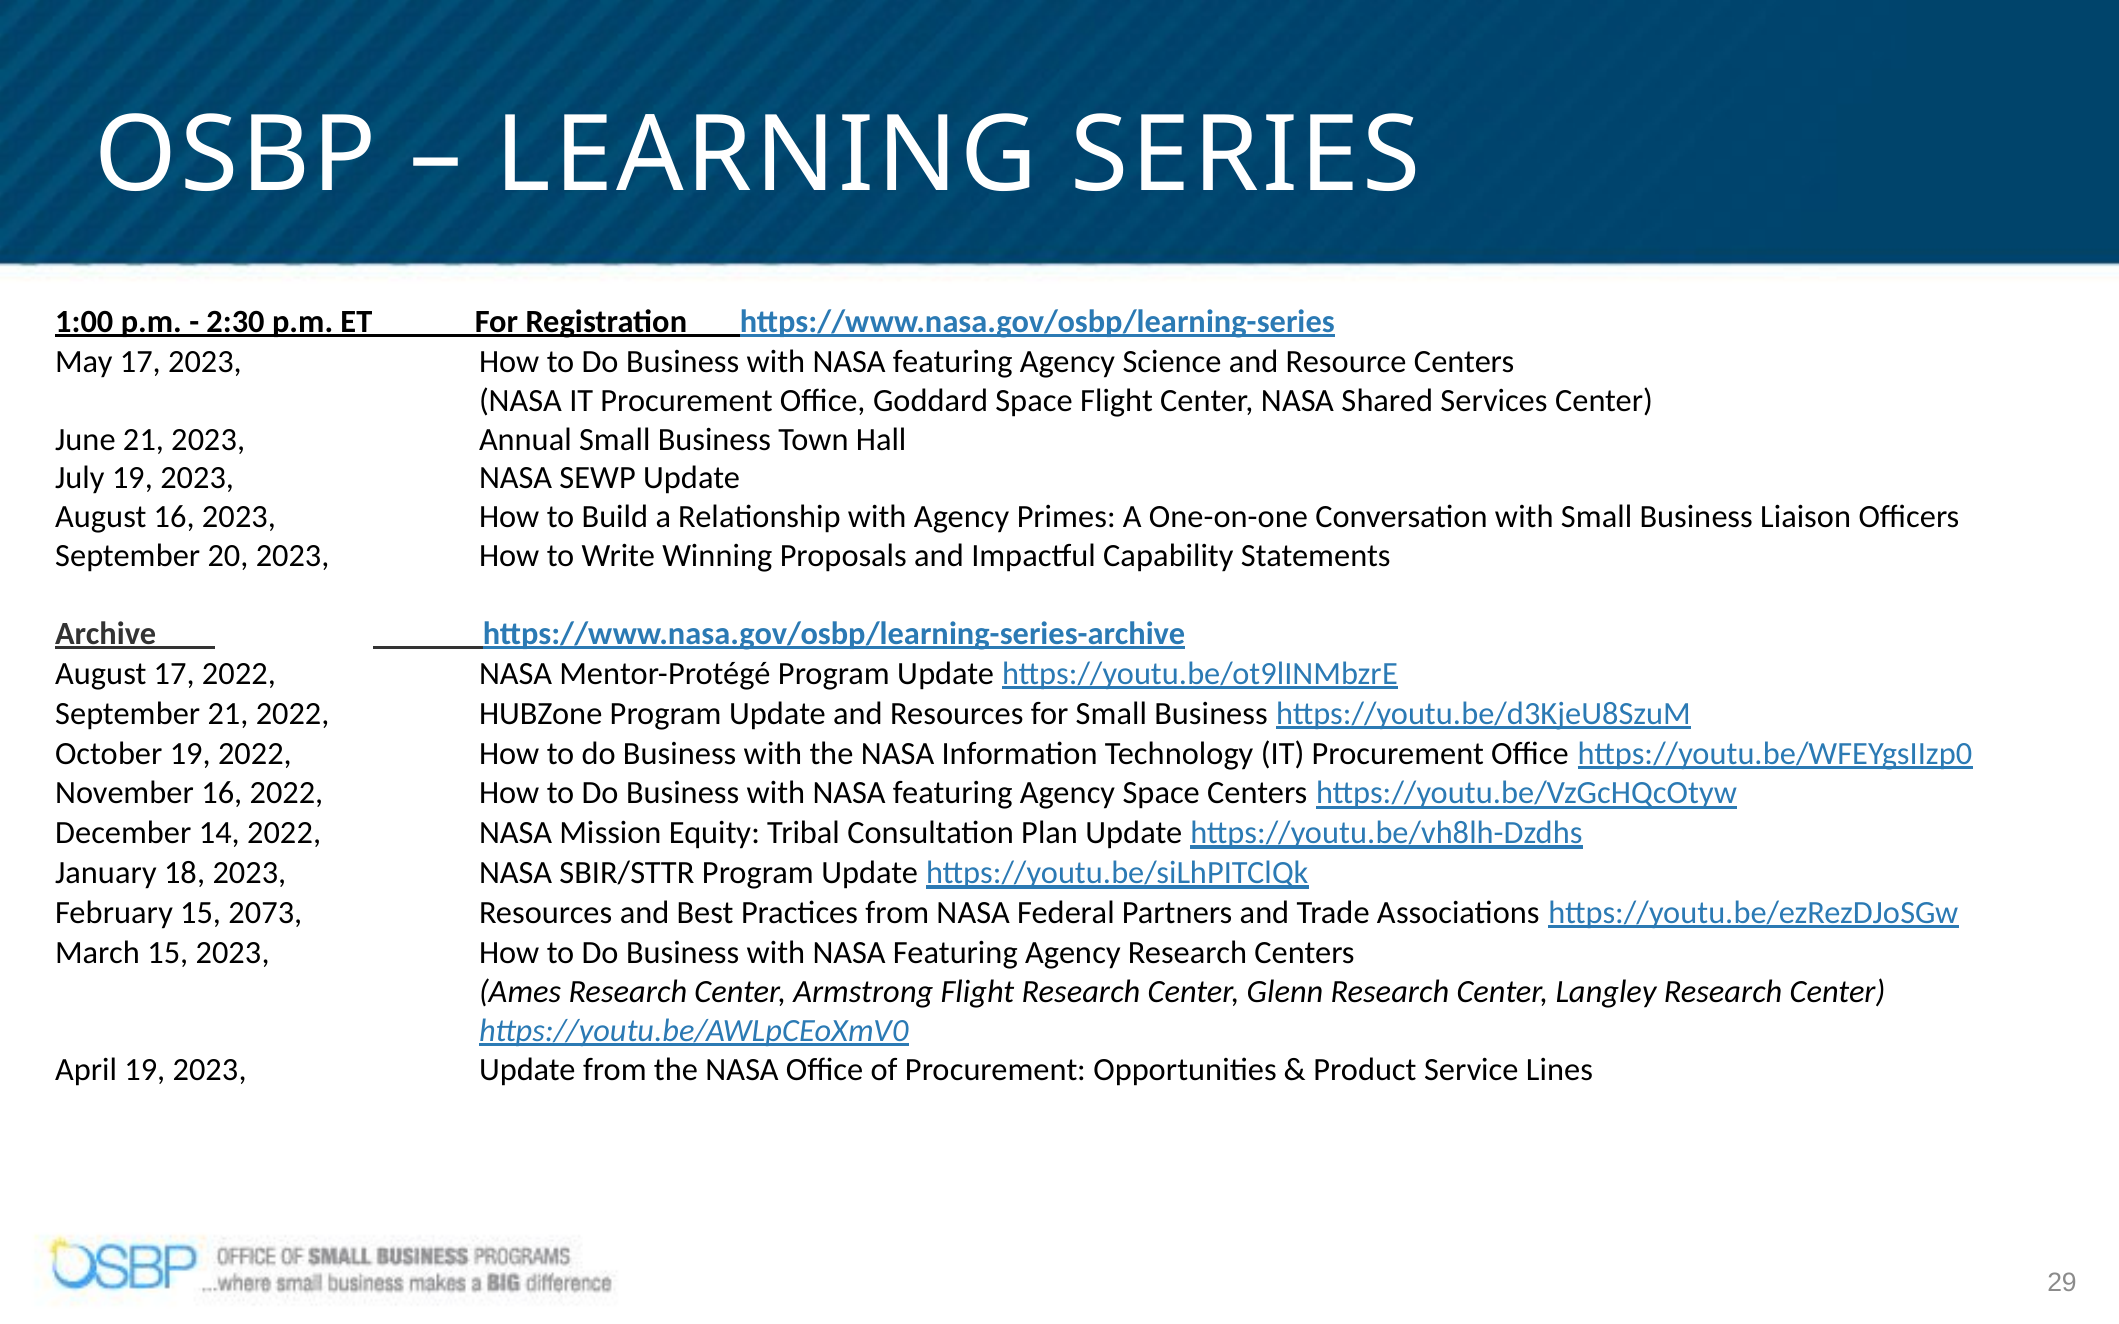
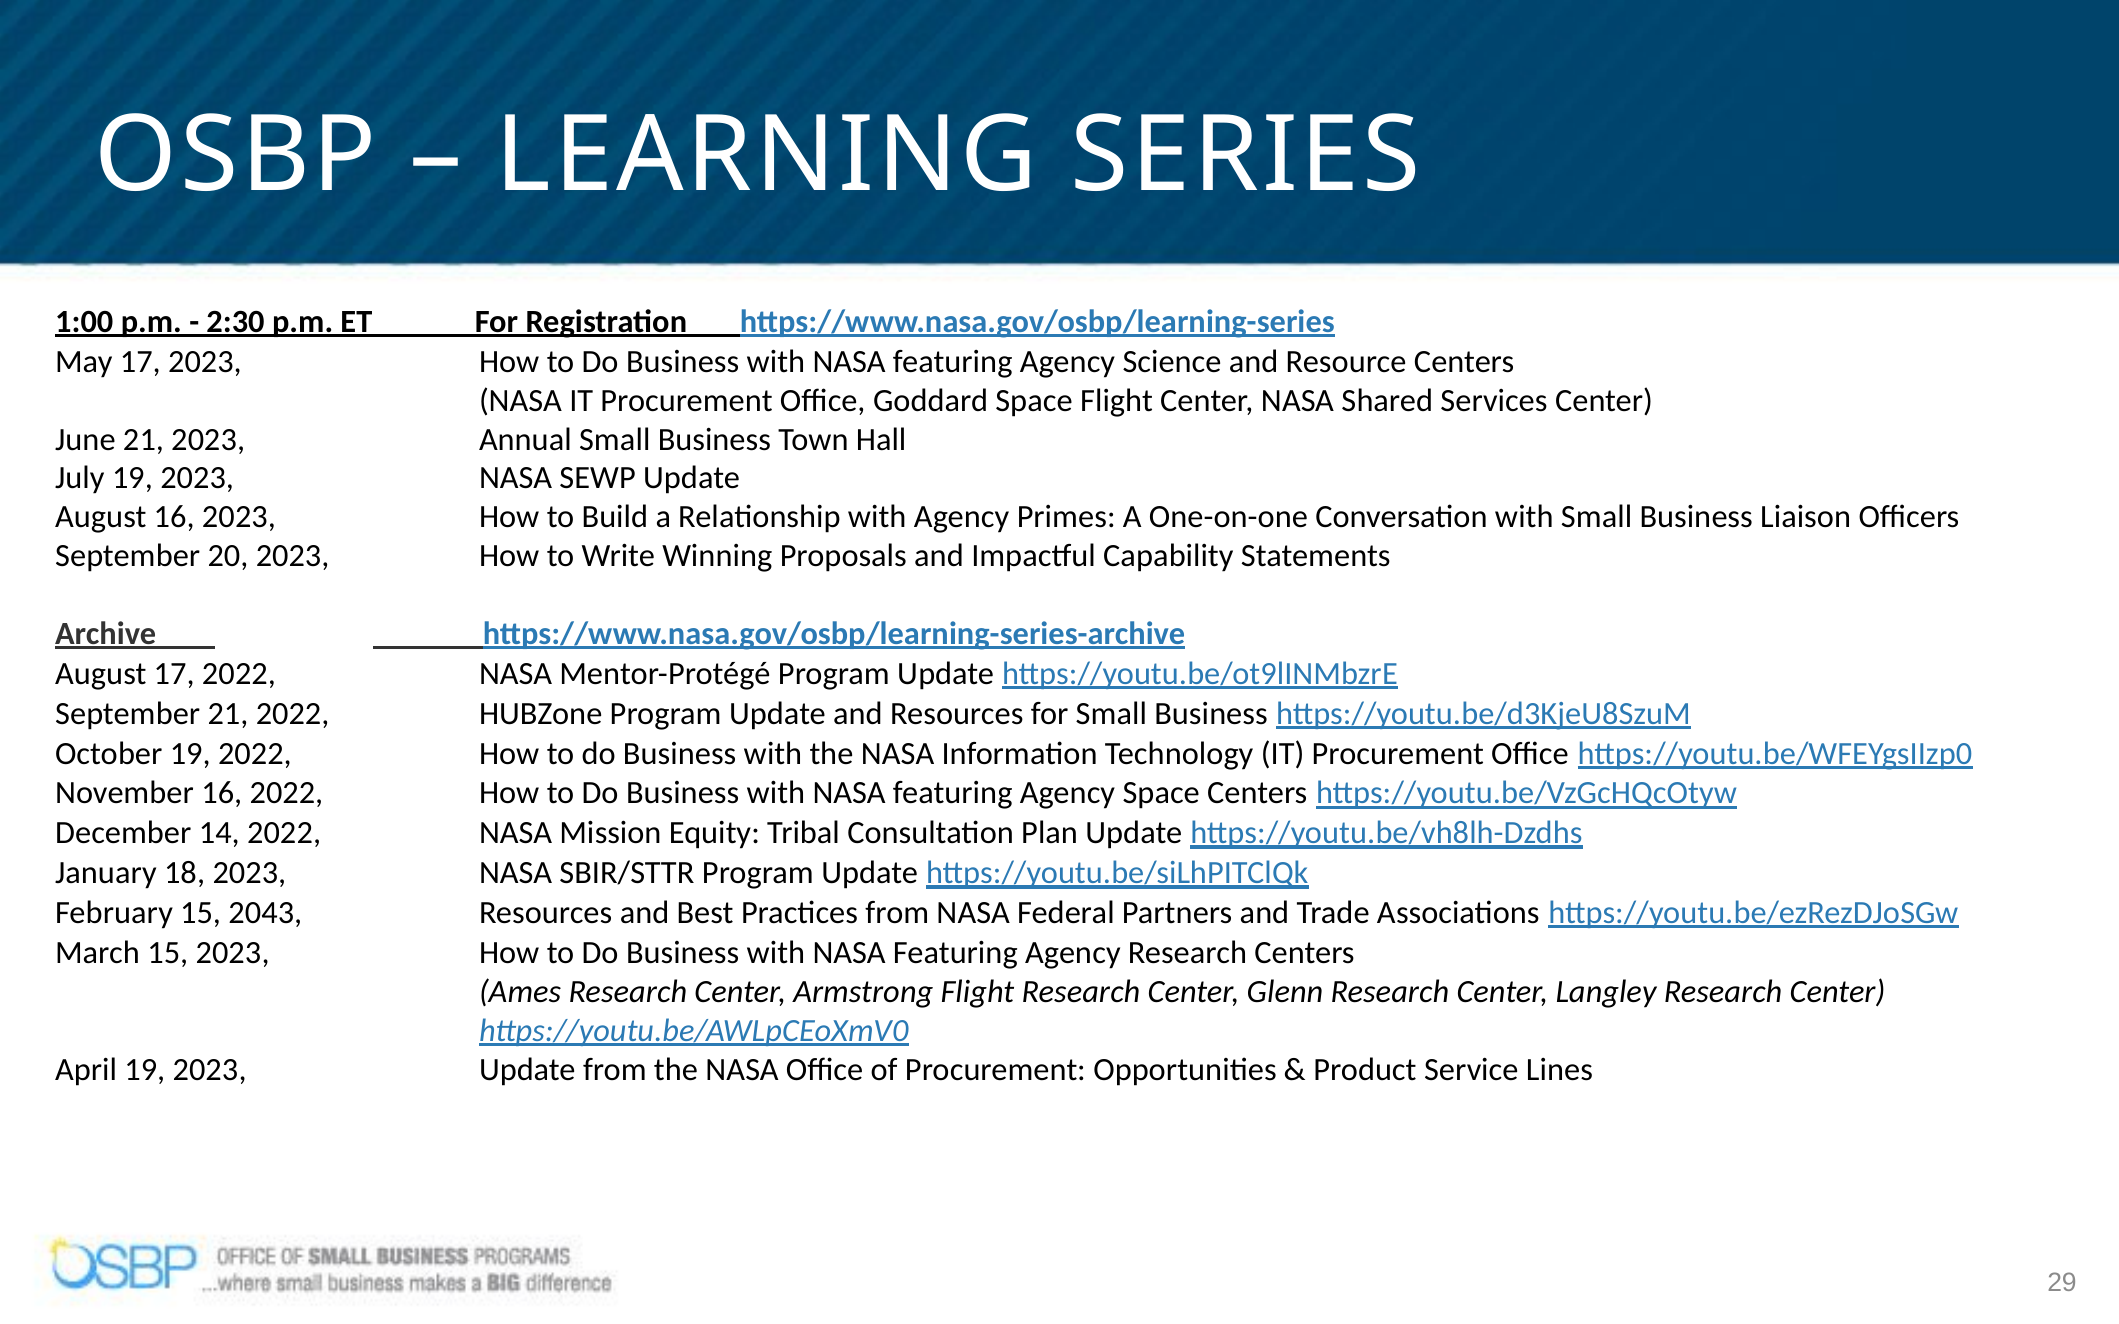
2073: 2073 -> 2043
